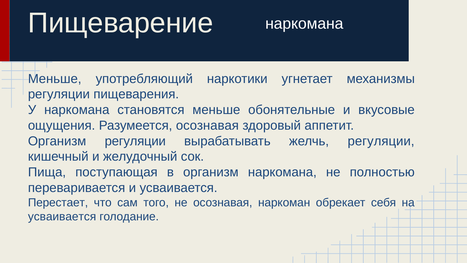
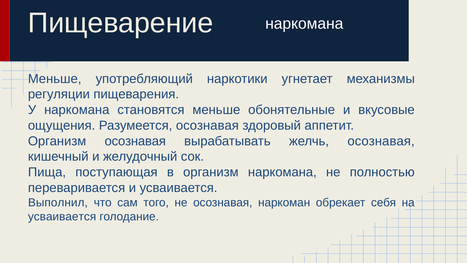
Организм регуляции: регуляции -> осознавая
желчь регуляции: регуляции -> осознавая
Перестает: Перестает -> Выполнил
